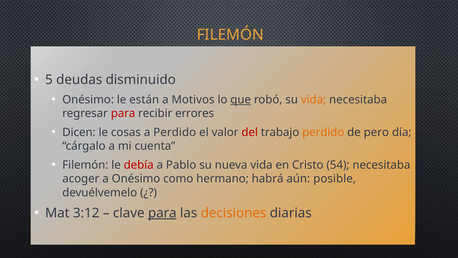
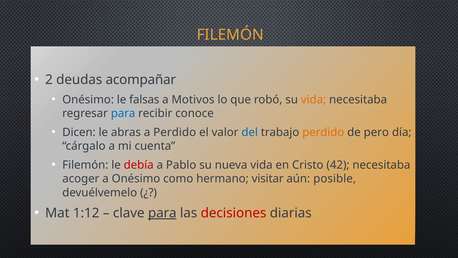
5: 5 -> 2
disminuido: disminuido -> acompañar
están: están -> falsas
que underline: present -> none
para at (123, 113) colour: red -> blue
errores: errores -> conoce
cosas: cosas -> abras
del colour: red -> blue
54: 54 -> 42
habrá: habrá -> visitar
3:12: 3:12 -> 1:12
decisiones colour: orange -> red
